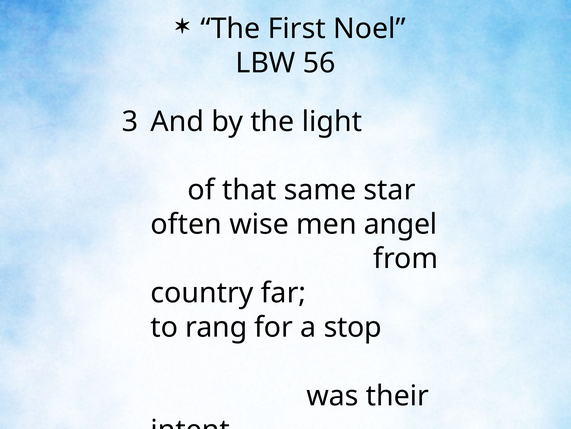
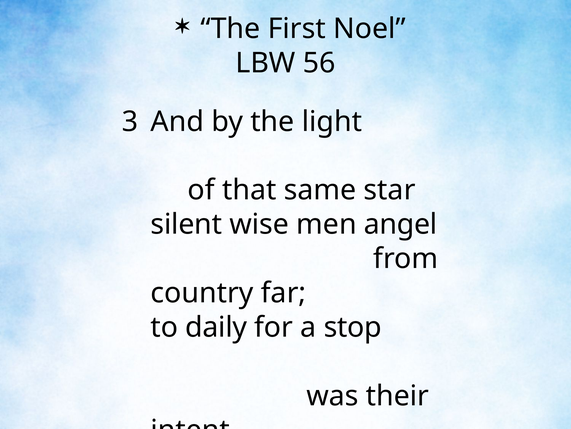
often: often -> silent
rang: rang -> daily
